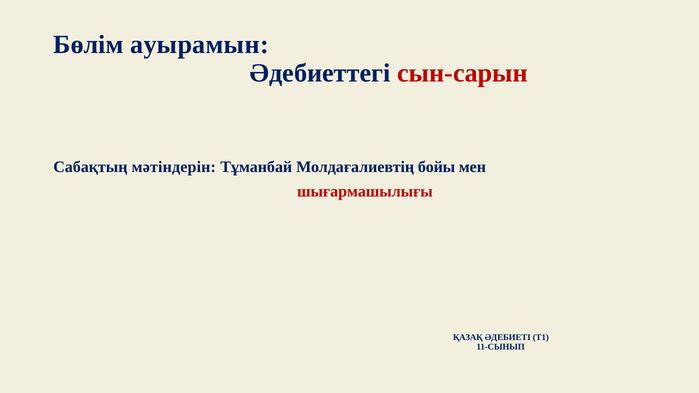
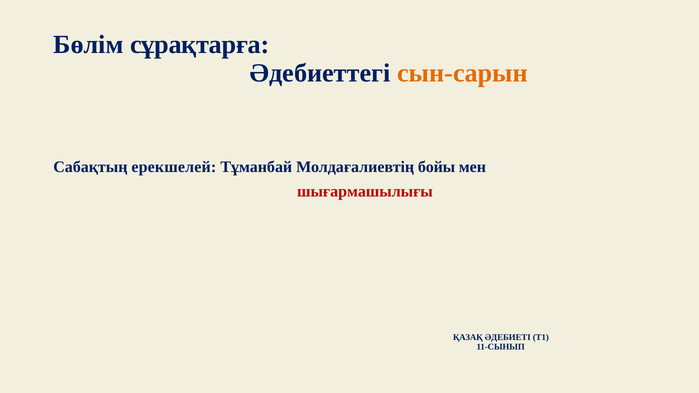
ауырамын: ауырамын -> сұрақтарға
сын-сарын colour: red -> orange
мәтіндерін: мәтіндерін -> ерекшелей
